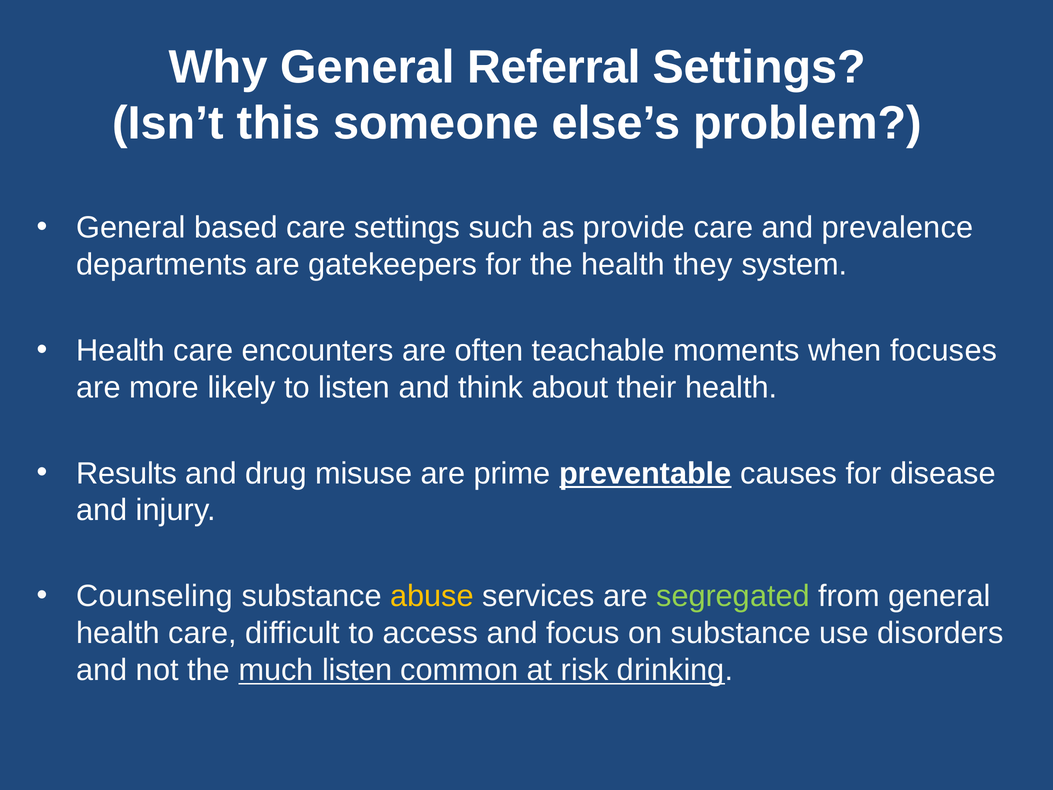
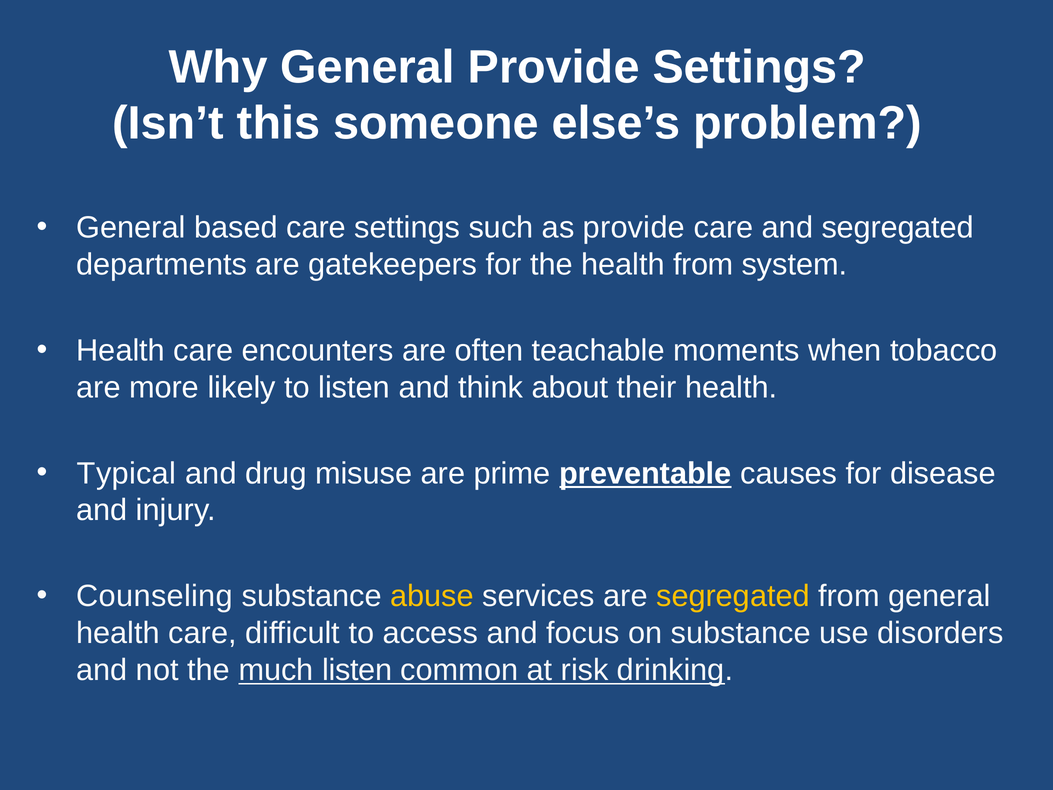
General Referral: Referral -> Provide
and prevalence: prevalence -> segregated
health they: they -> from
focuses: focuses -> tobacco
Results: Results -> Typical
segregated at (733, 596) colour: light green -> yellow
